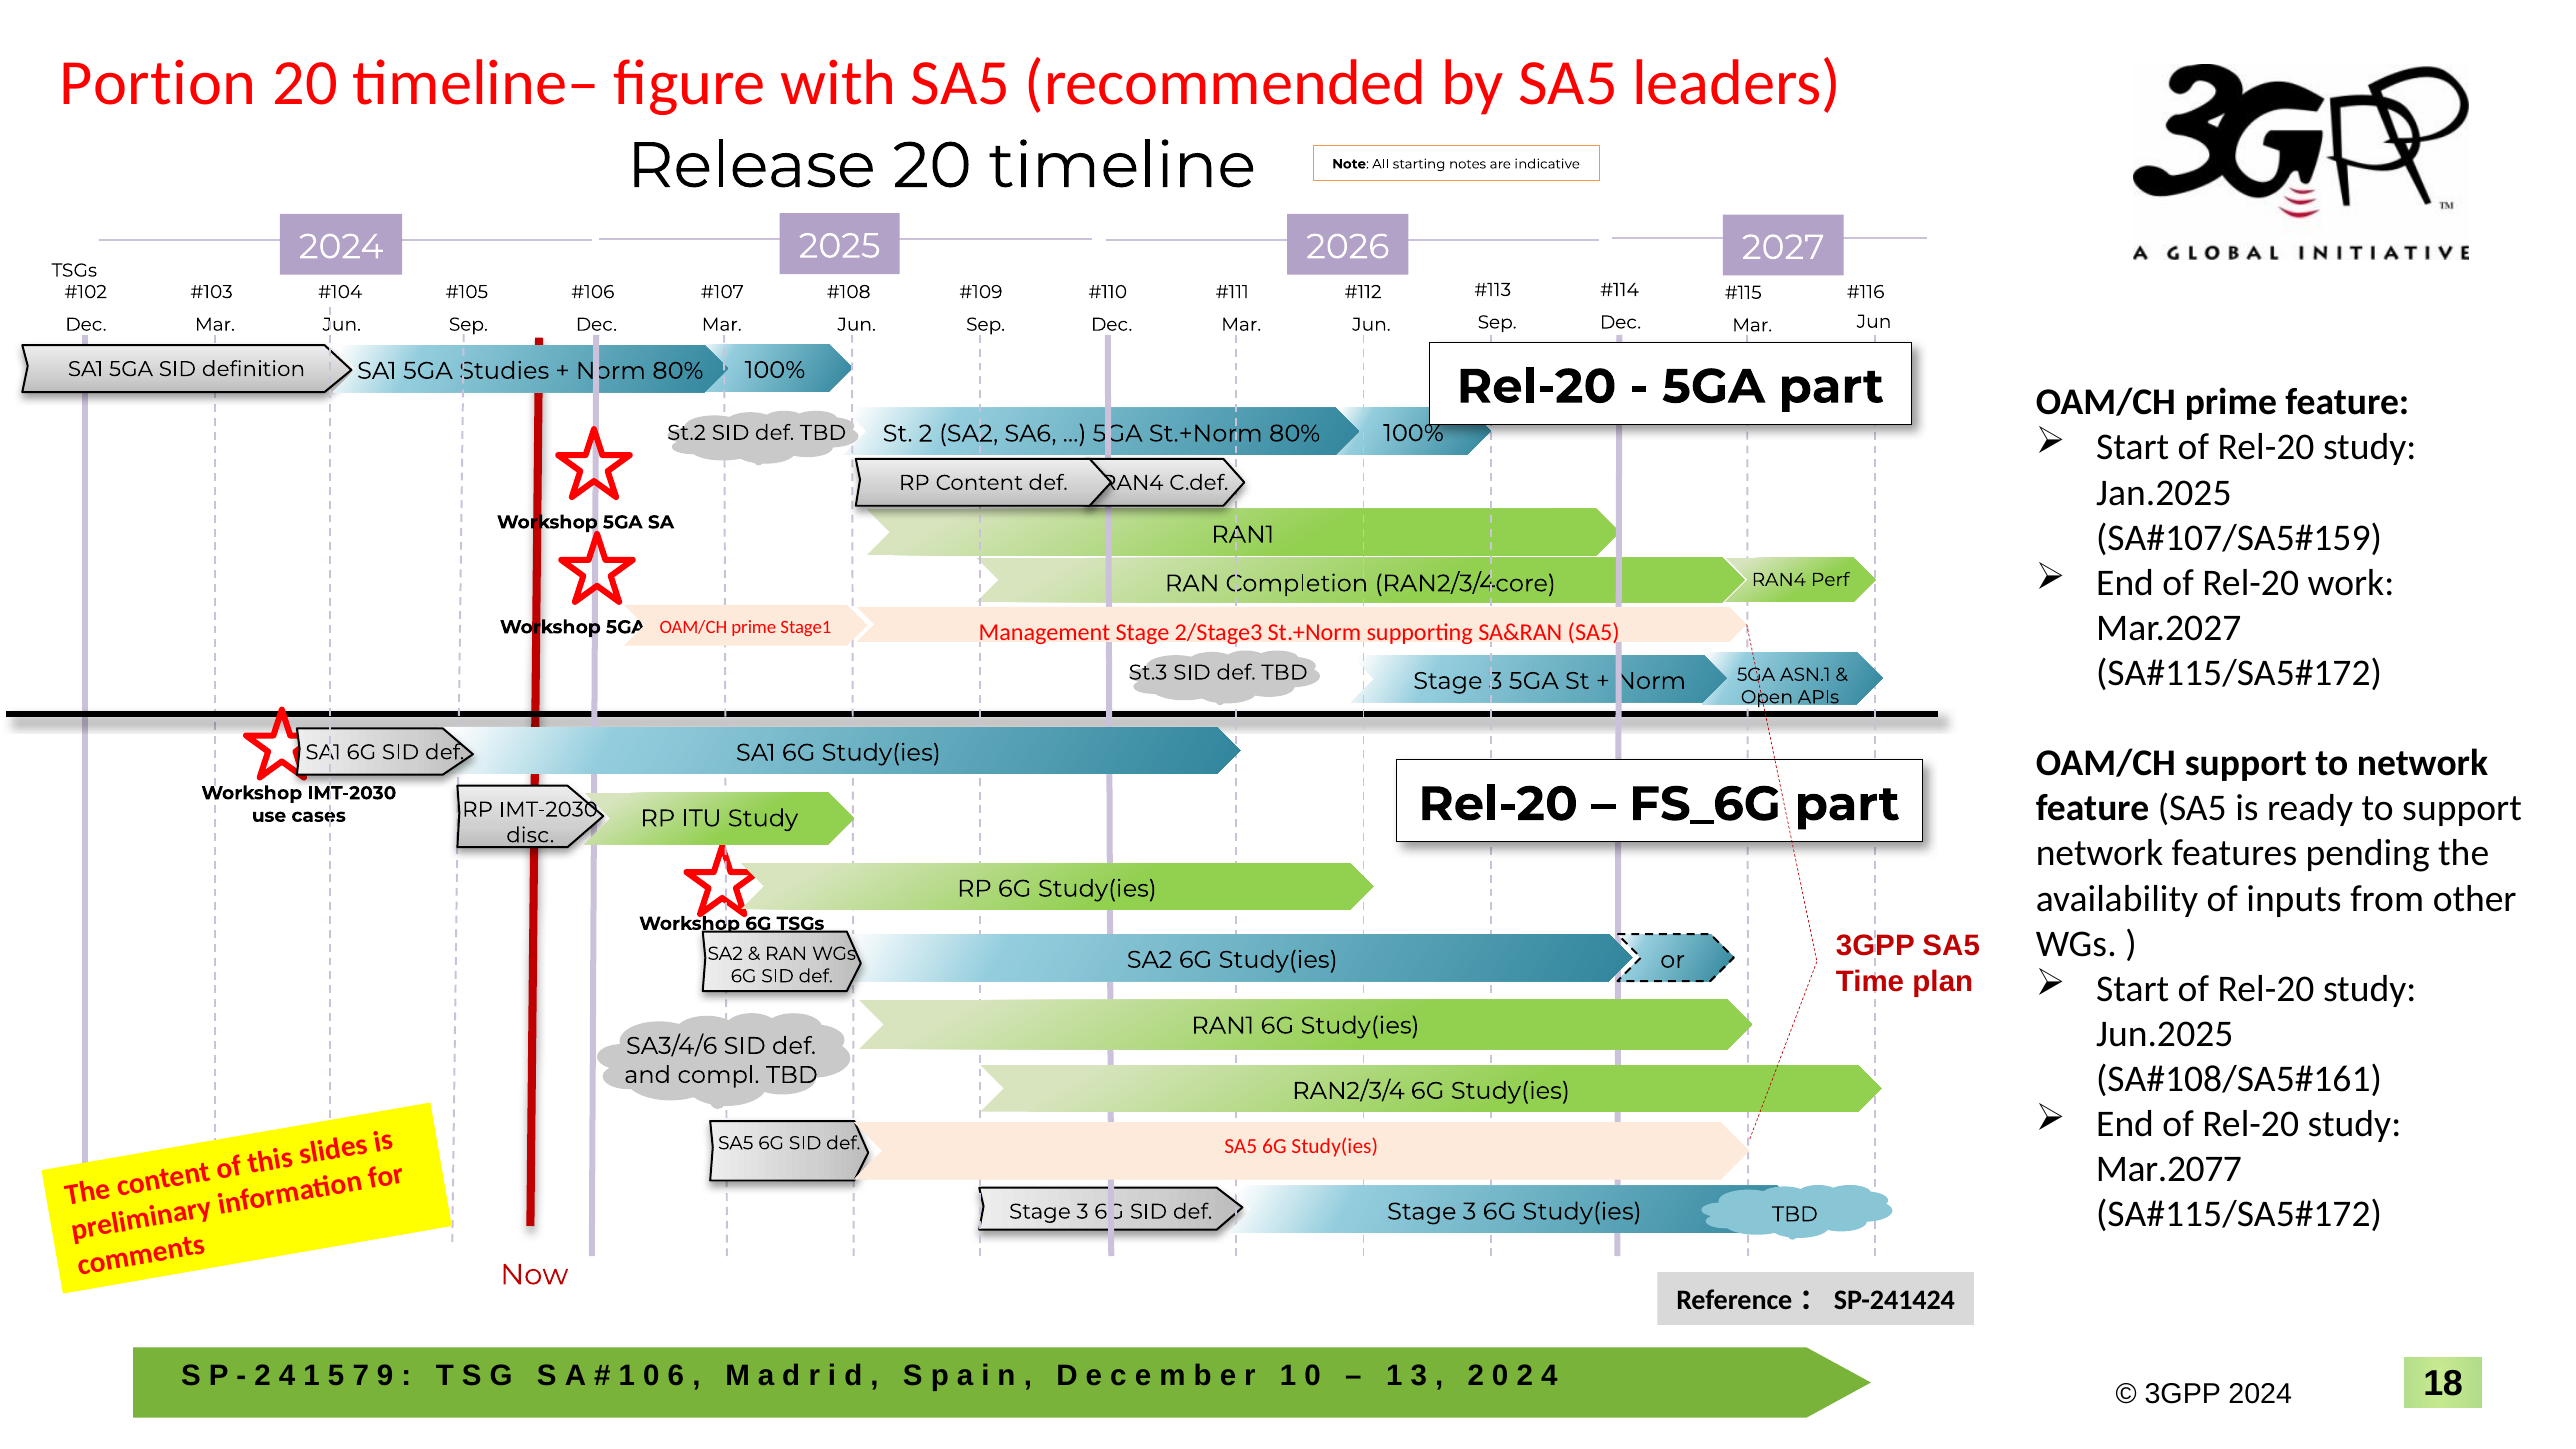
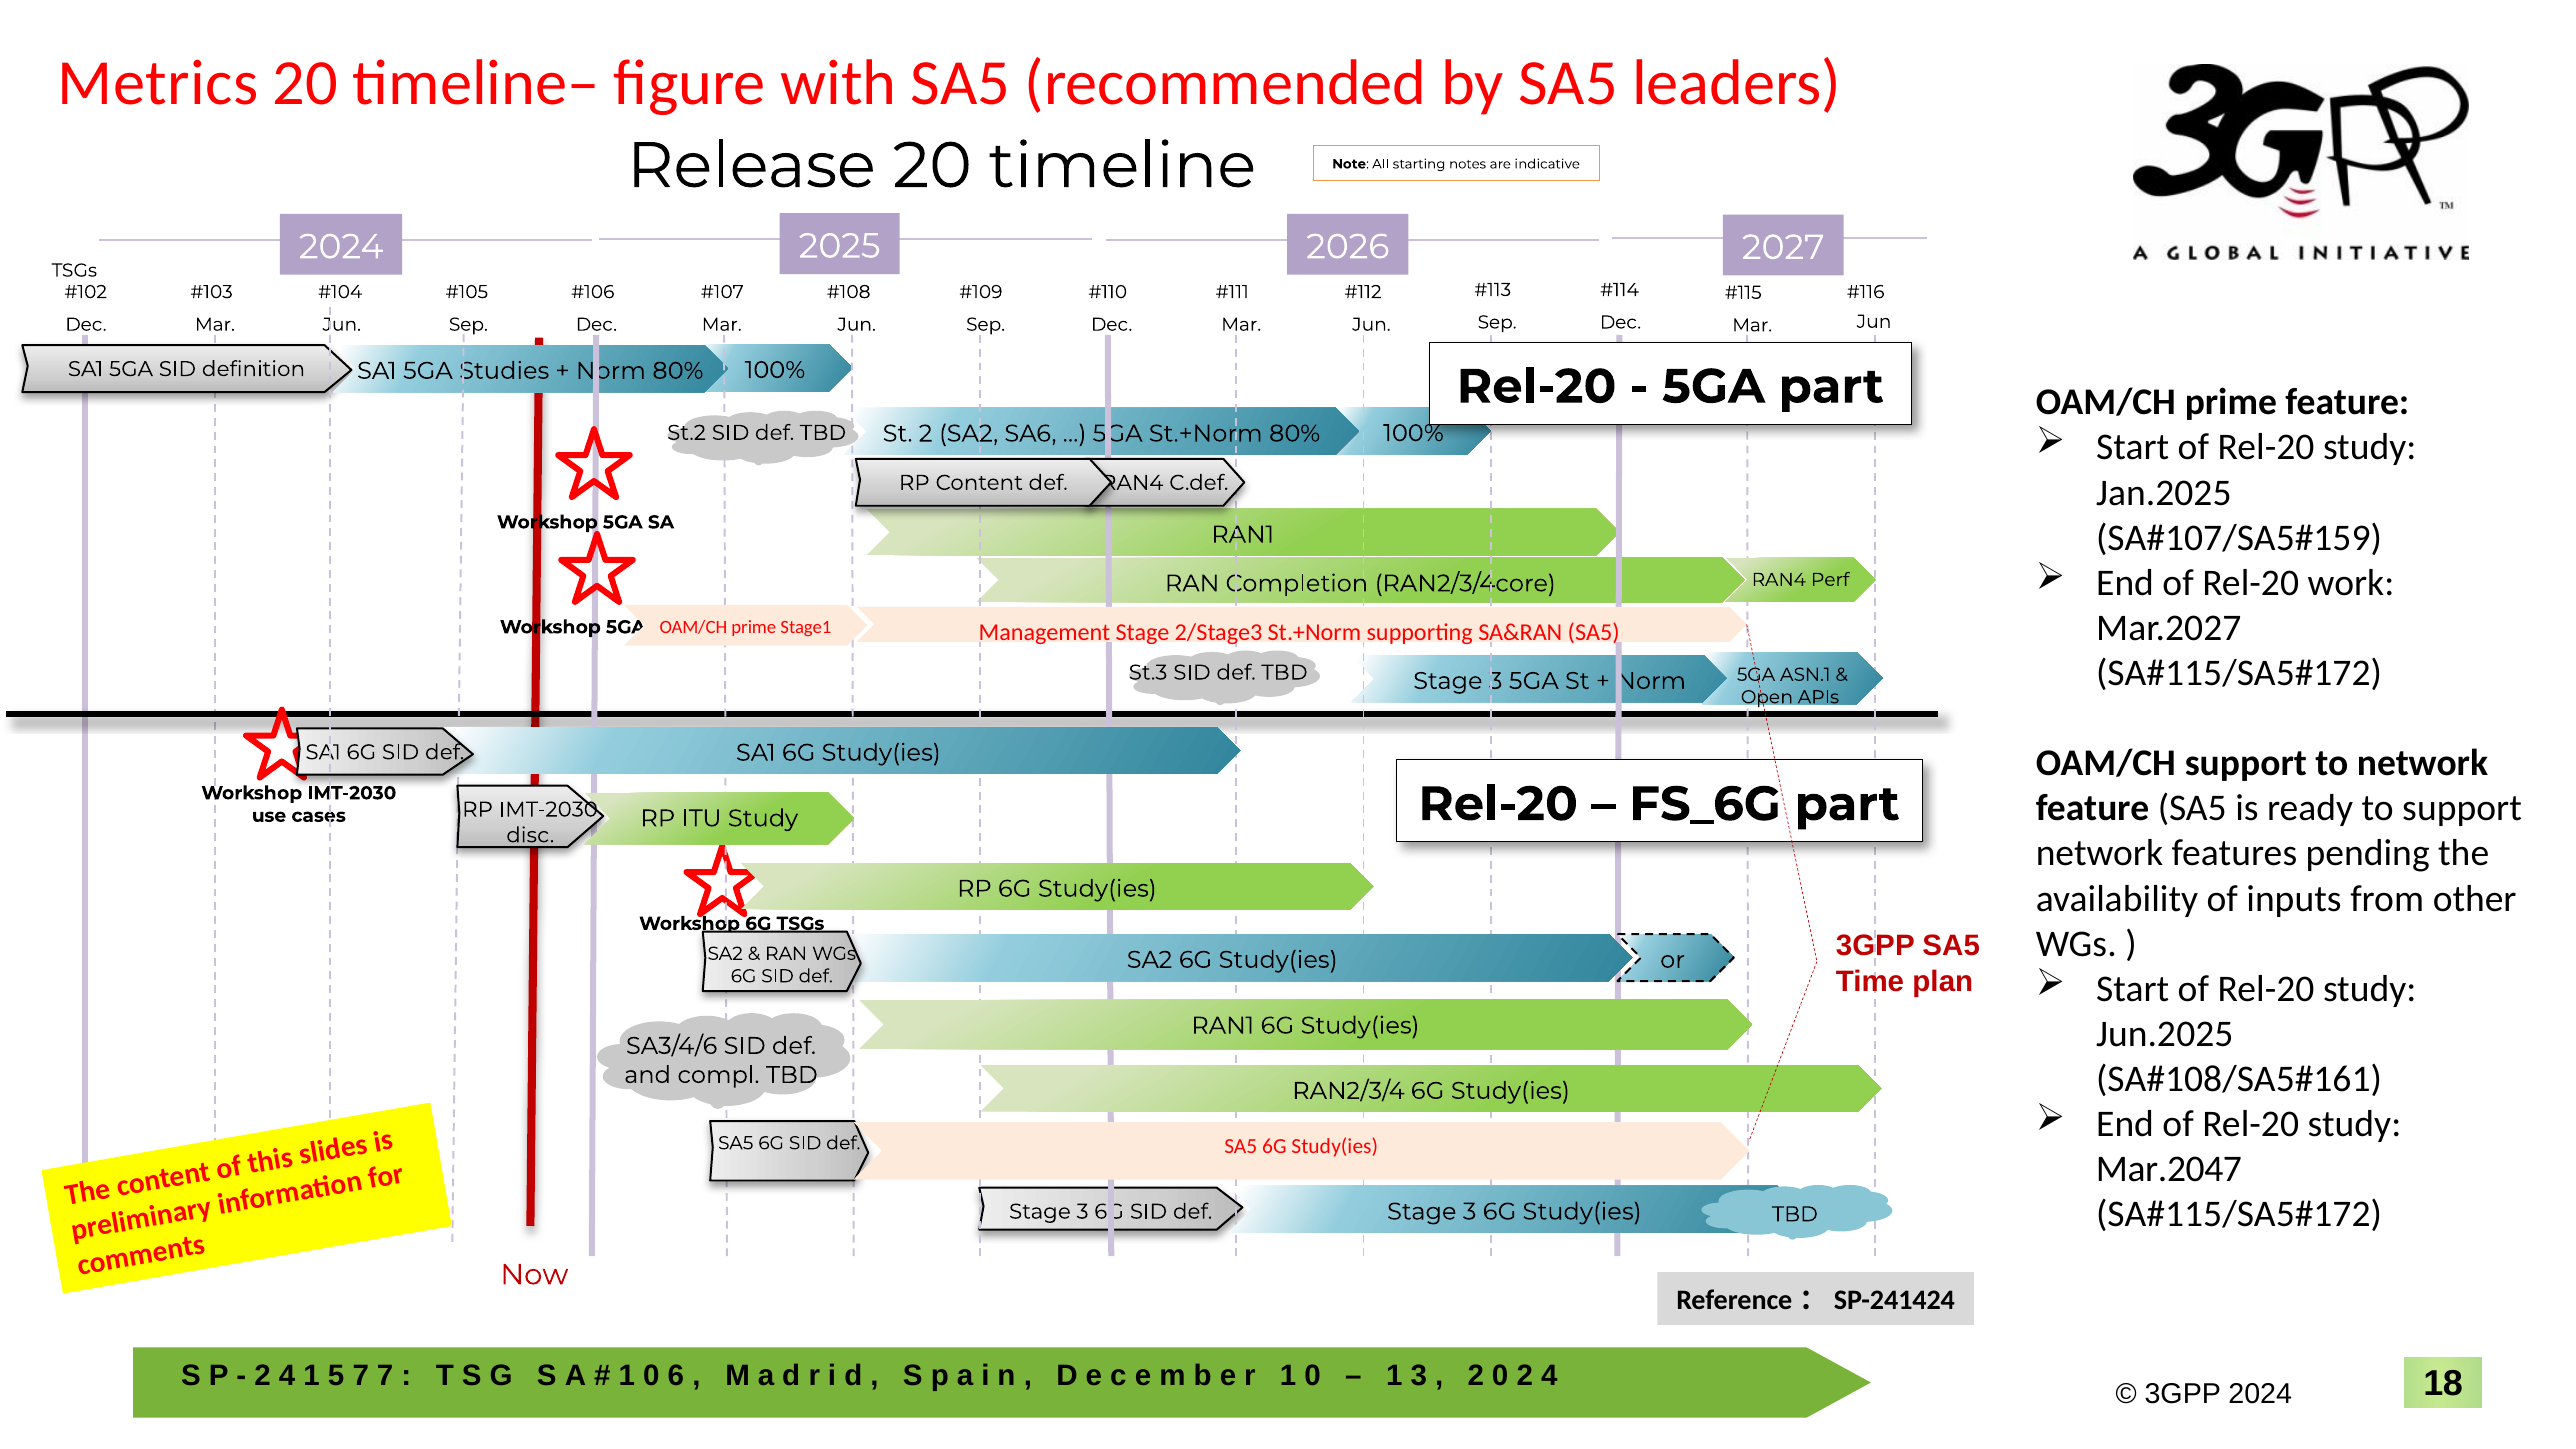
Portion: Portion -> Metrics
Mar.2077: Mar.2077 -> Mar.2047
9 at (385, 1376): 9 -> 7
